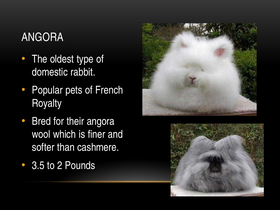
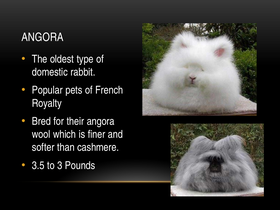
2: 2 -> 3
